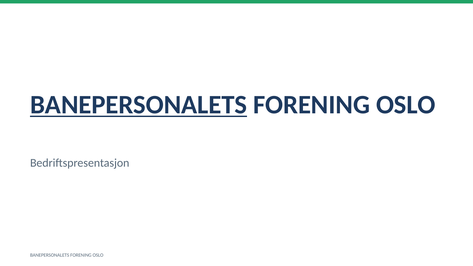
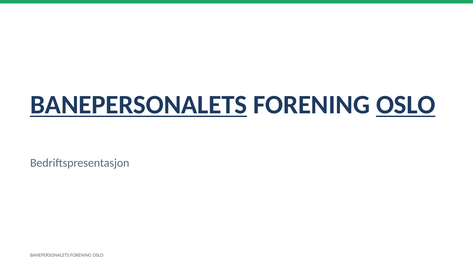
OSLO at (406, 105) underline: none -> present
